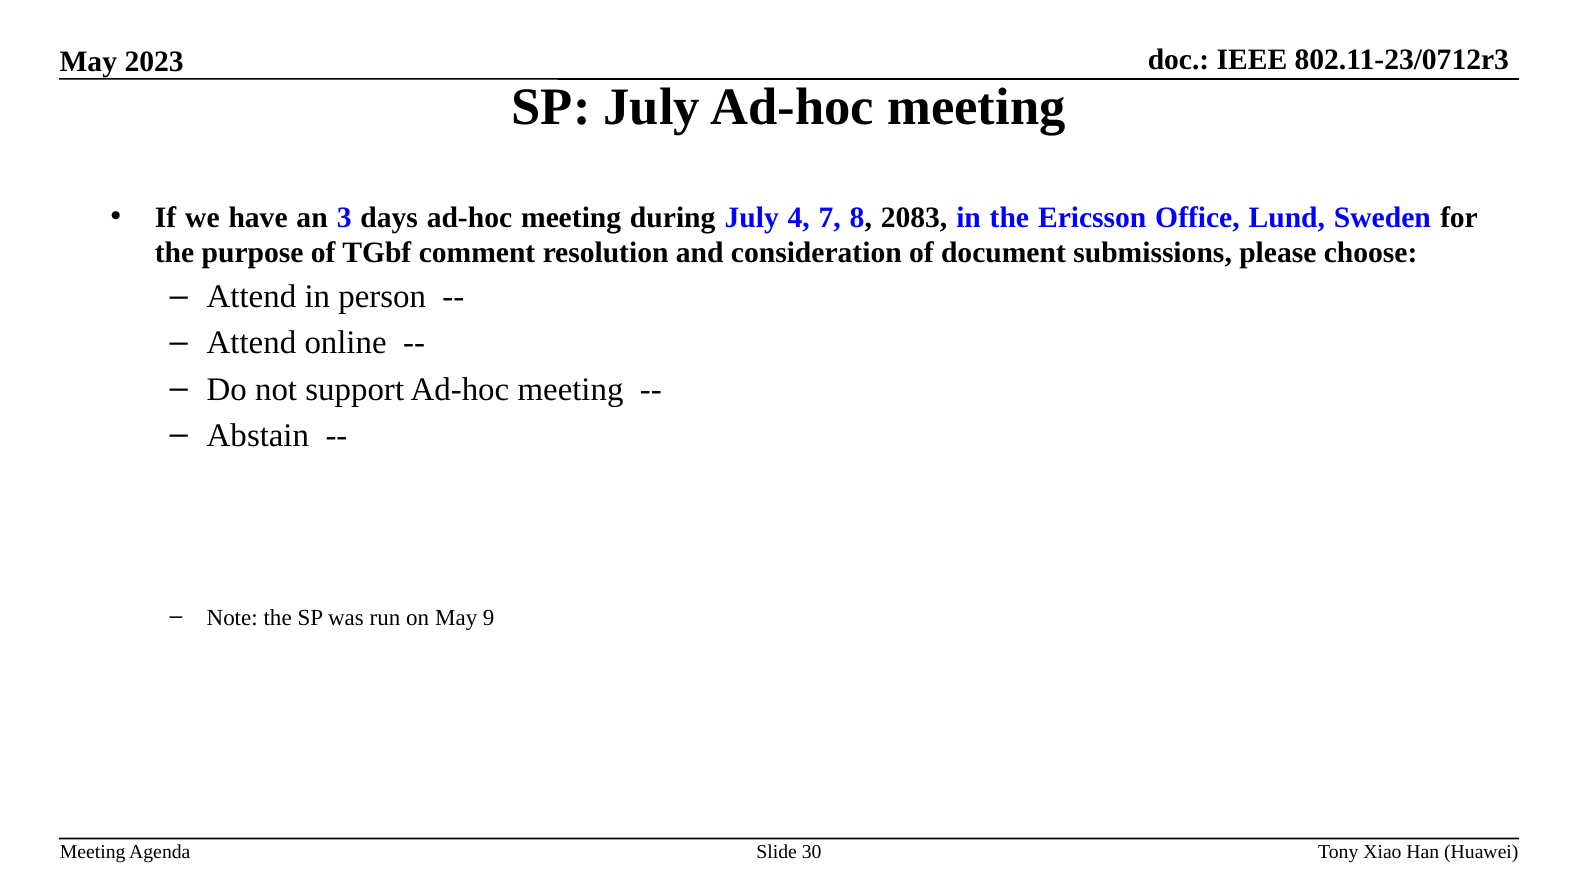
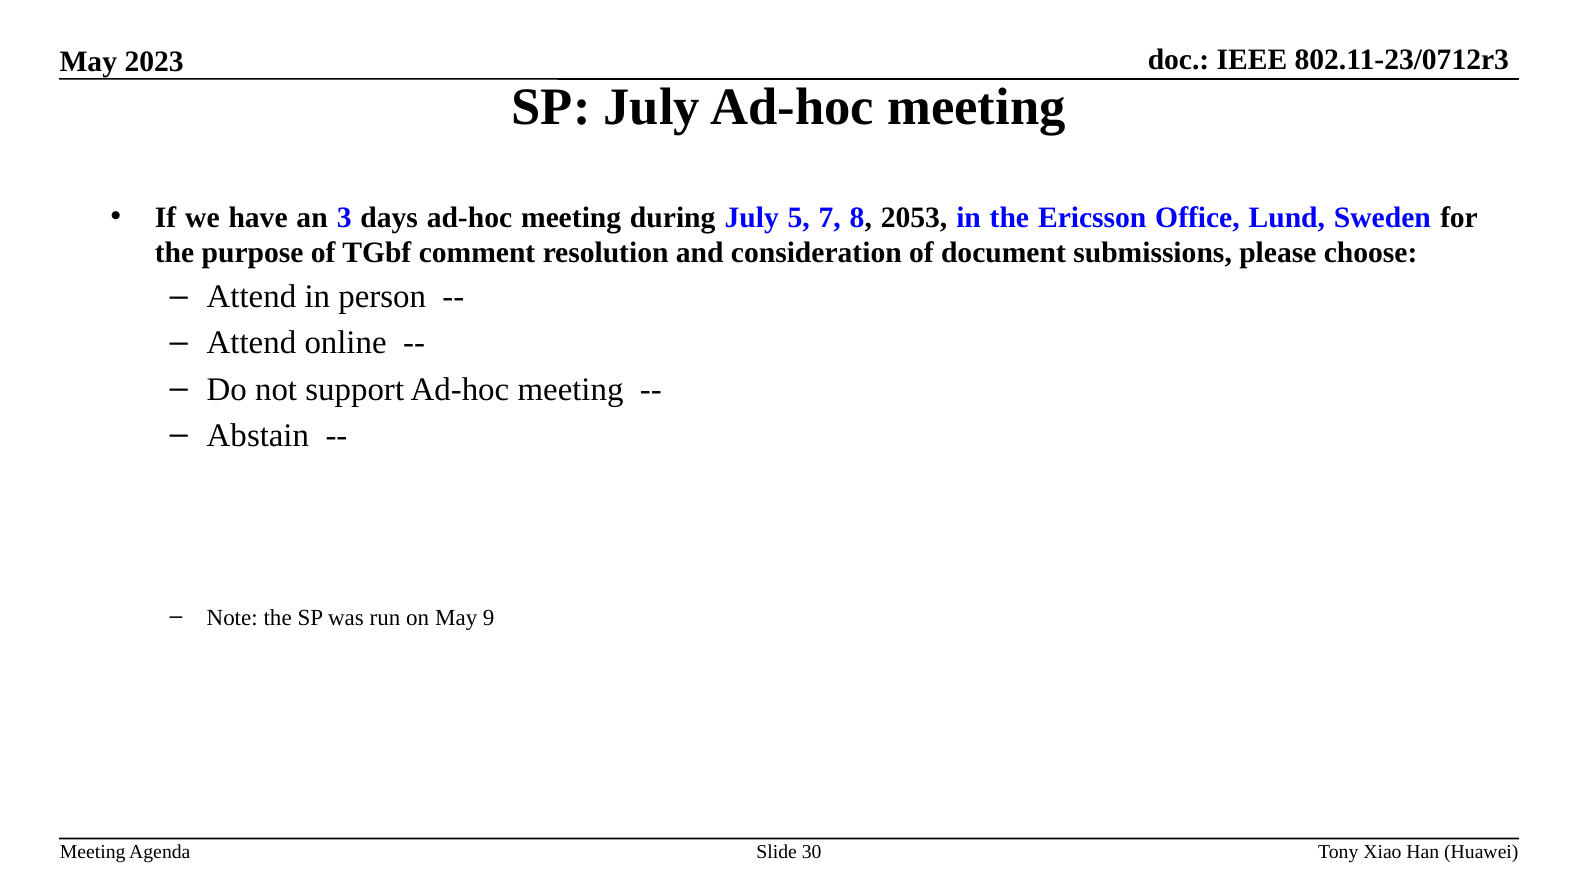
4: 4 -> 5
2083: 2083 -> 2053
